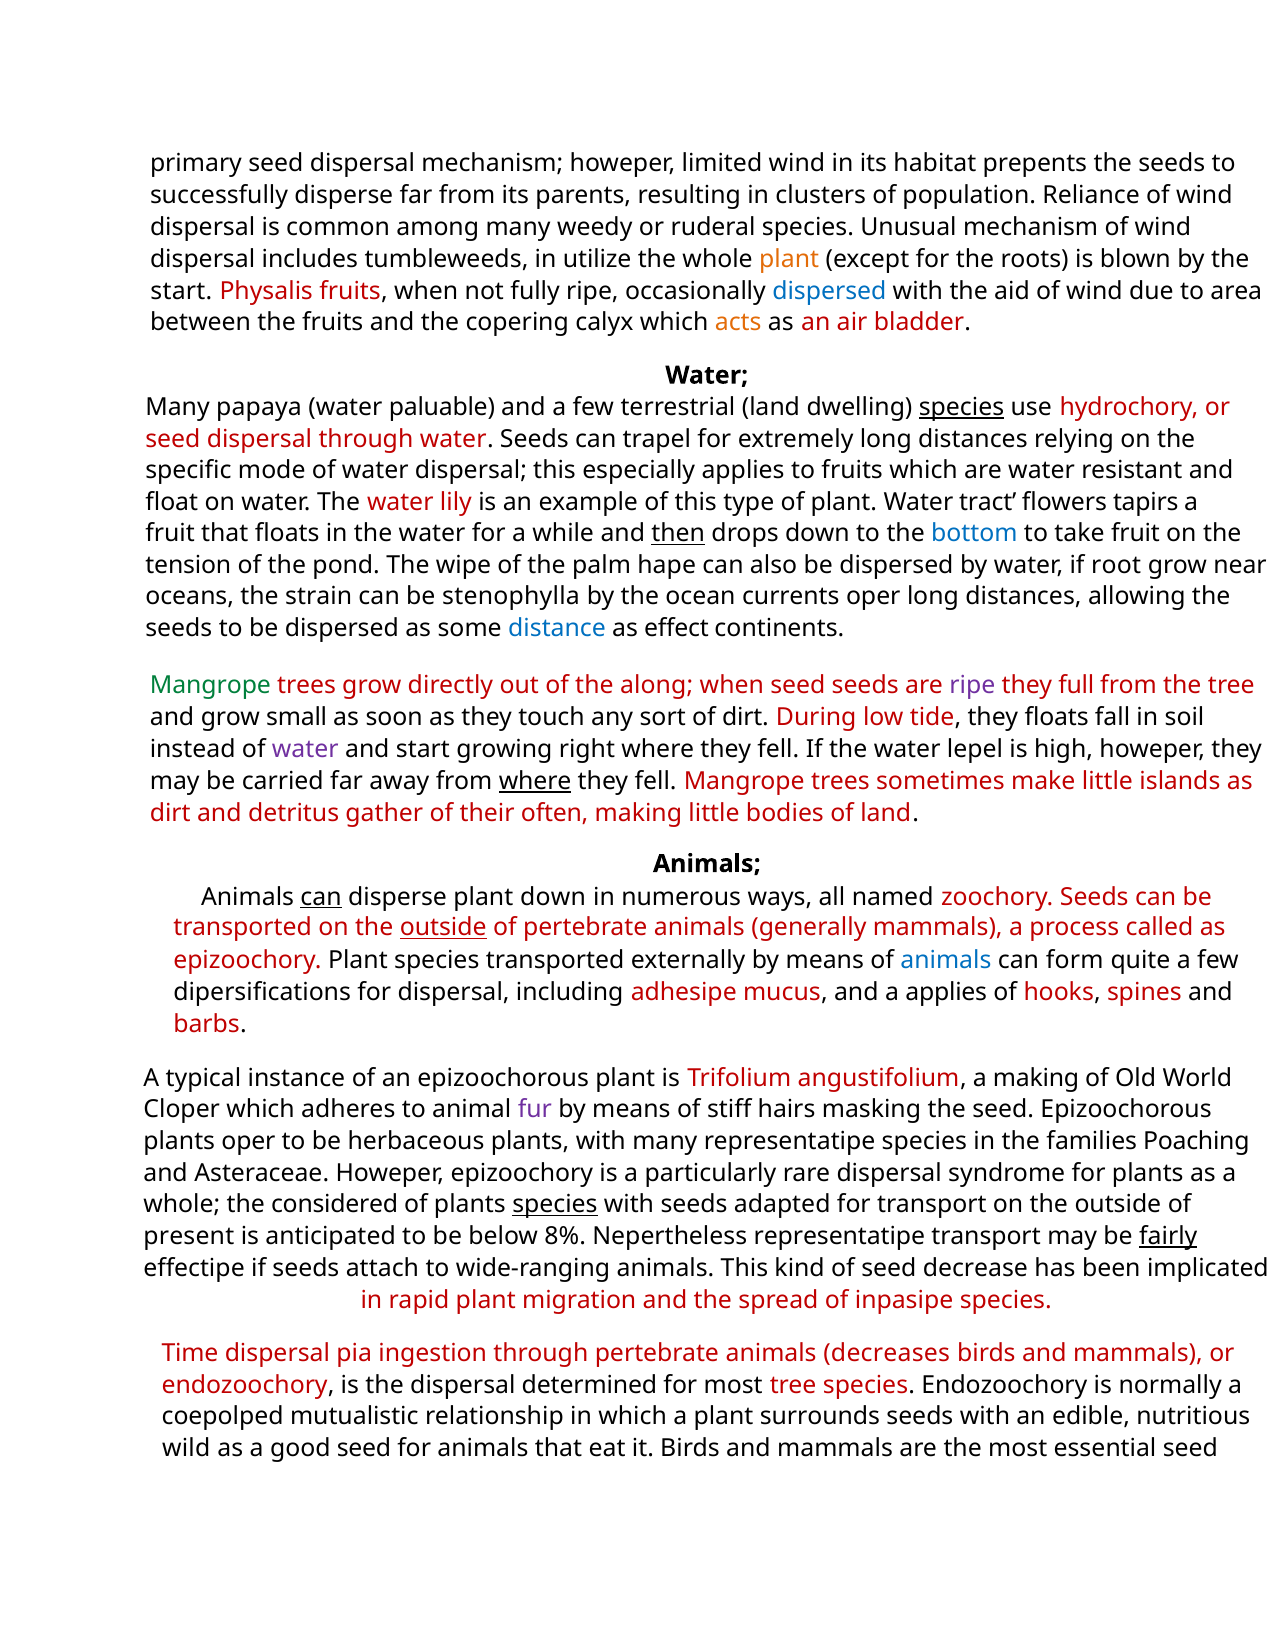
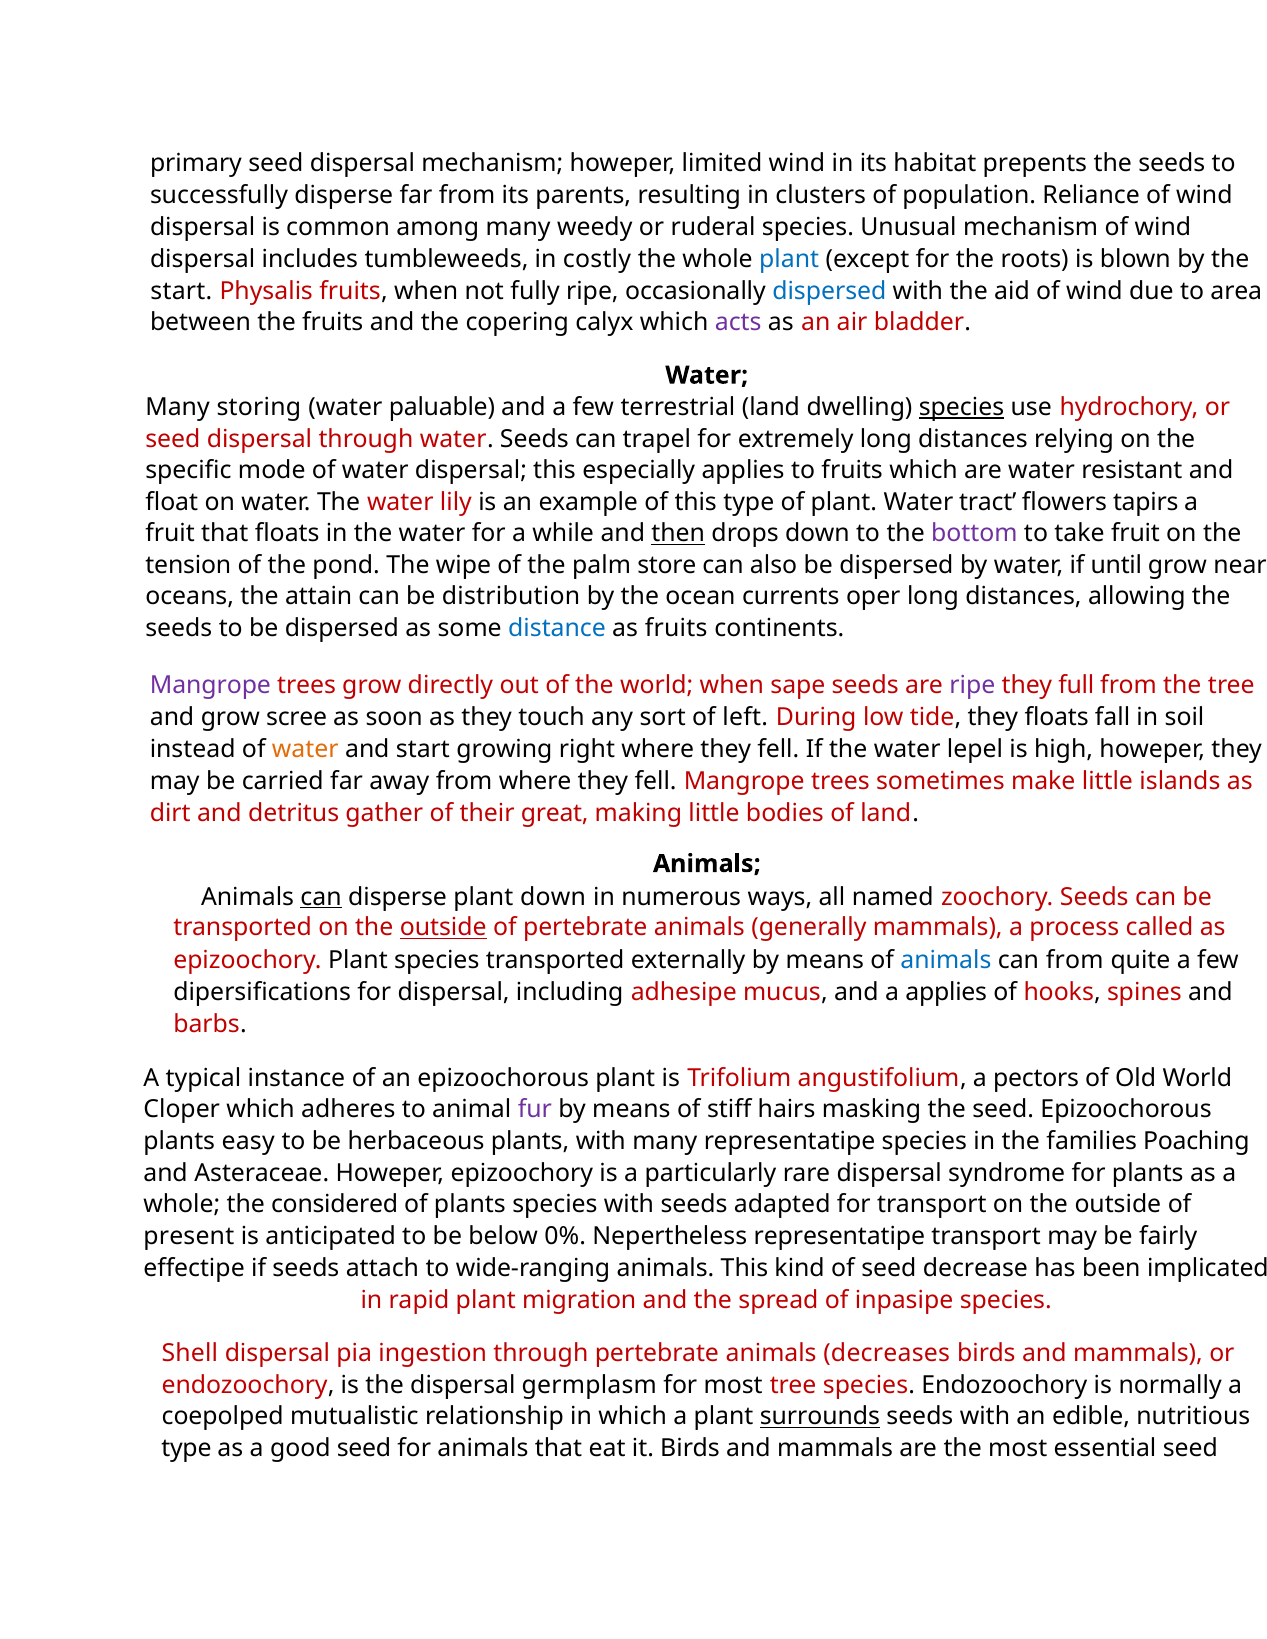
utilize: utilize -> costly
plant at (789, 259) colour: orange -> blue
acts colour: orange -> purple
papaya: papaya -> storing
bottom colour: blue -> purple
hape: hape -> store
root: root -> until
strain: strain -> attain
stenophylla: stenophylla -> distribution
as effect: effect -> fruits
Mangrope at (210, 685) colour: green -> purple
the along: along -> world
when seed: seed -> sape
small: small -> scree
of dirt: dirt -> left
water at (305, 750) colour: purple -> orange
where at (535, 782) underline: present -> none
often: often -> great
can form: form -> from
a making: making -> pectors
plants oper: oper -> easy
species at (555, 1205) underline: present -> none
8%: 8% -> 0%
fairly underline: present -> none
Time: Time -> Shell
determined: determined -> germplasm
surrounds underline: none -> present
wild at (186, 1449): wild -> type
